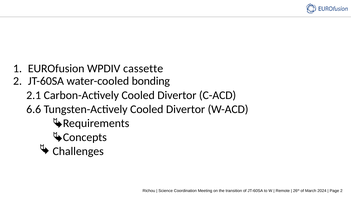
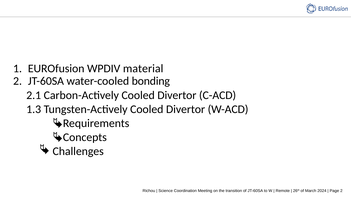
cassette: cassette -> material
6.6: 6.6 -> 1.3
